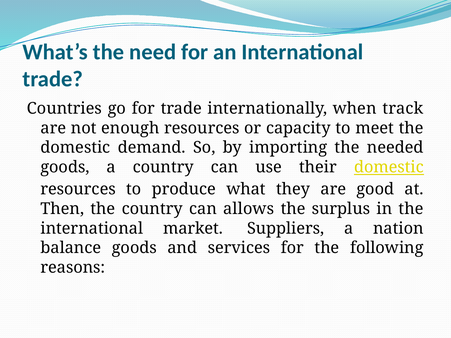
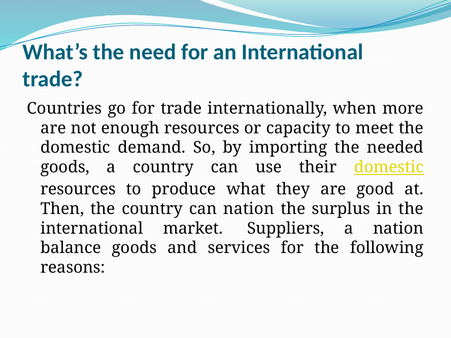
track: track -> more
can allows: allows -> nation
